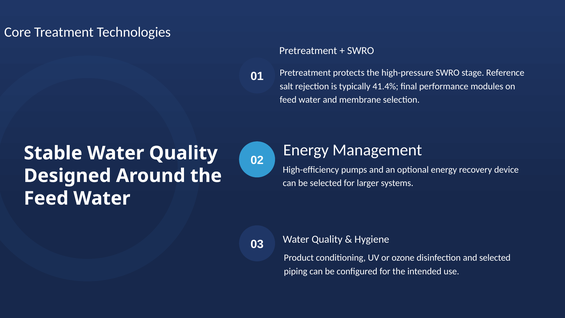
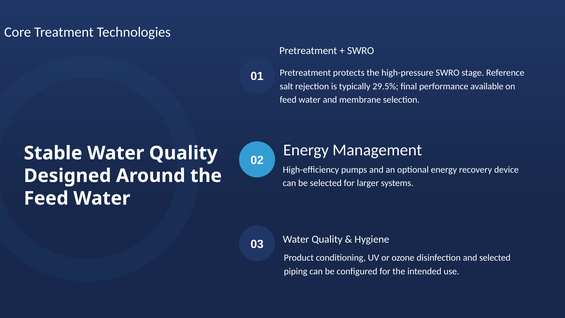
41.4%: 41.4% -> 29.5%
modules: modules -> available
